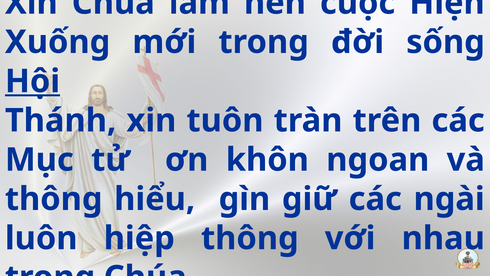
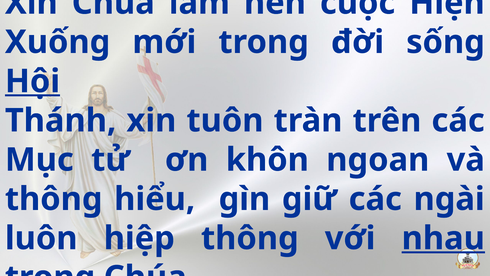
nhau underline: none -> present
